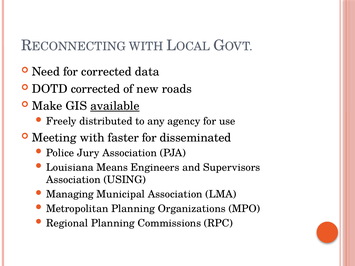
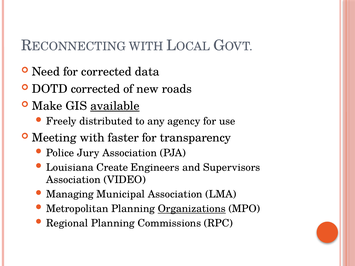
disseminated: disseminated -> transparency
Means: Means -> Create
USING: USING -> VIDEO
Organizations underline: none -> present
